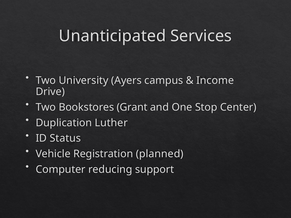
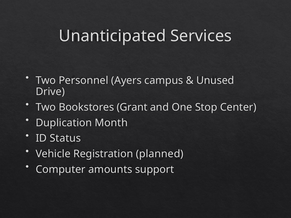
University: University -> Personnel
Income: Income -> Unused
Luther: Luther -> Month
reducing: reducing -> amounts
